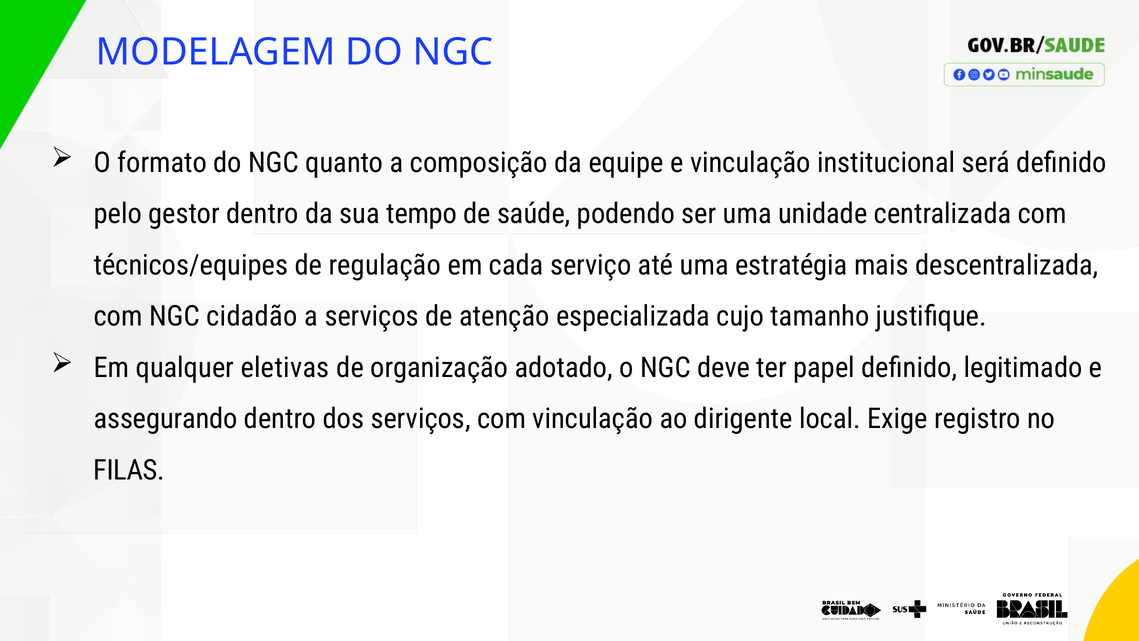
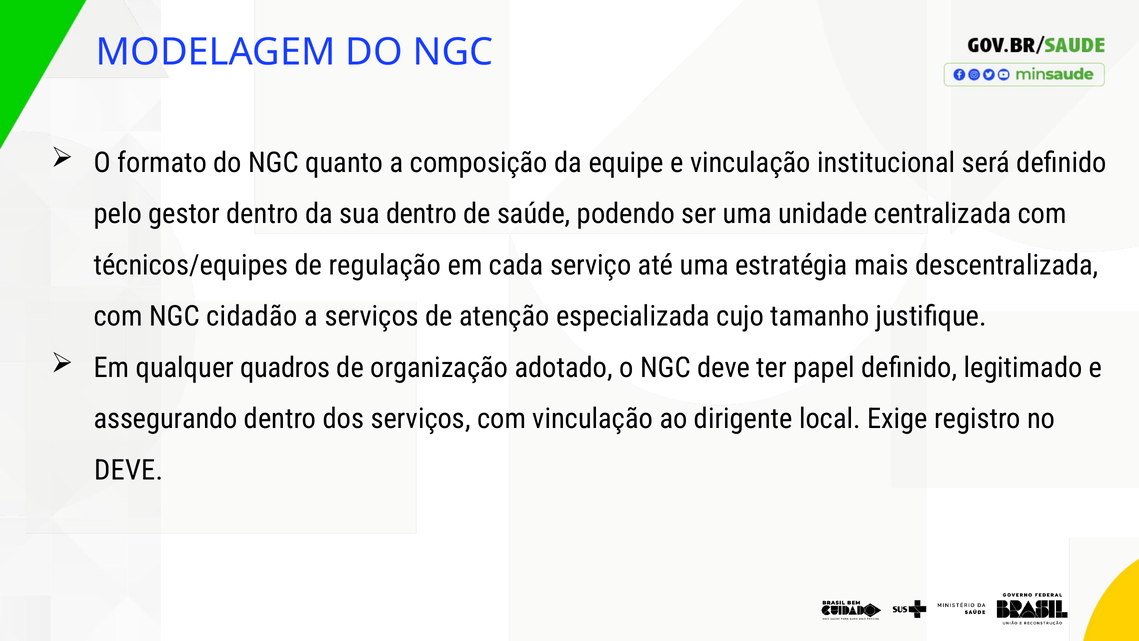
sua tempo: tempo -> dentro
eletivas: eletivas -> quadros
FILAS at (129, 470): FILAS -> DEVE
